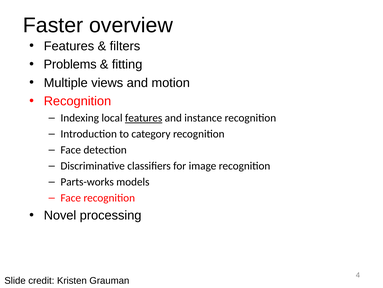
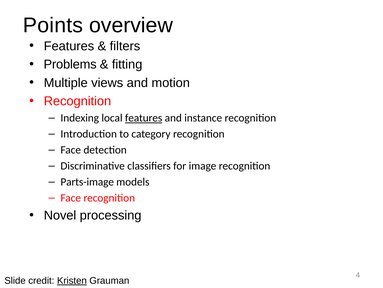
Faster: Faster -> Points
Parts-works: Parts-works -> Parts-image
Kristen underline: none -> present
